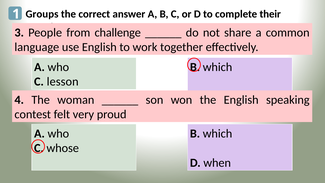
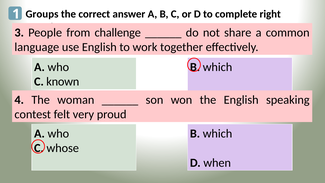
their: their -> right
lesson: lesson -> known
